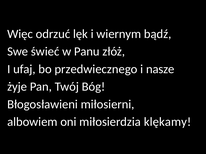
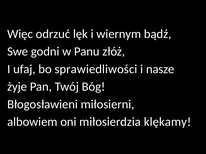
świeć: świeć -> godni
przedwiecznego: przedwiecznego -> sprawiedliwości
